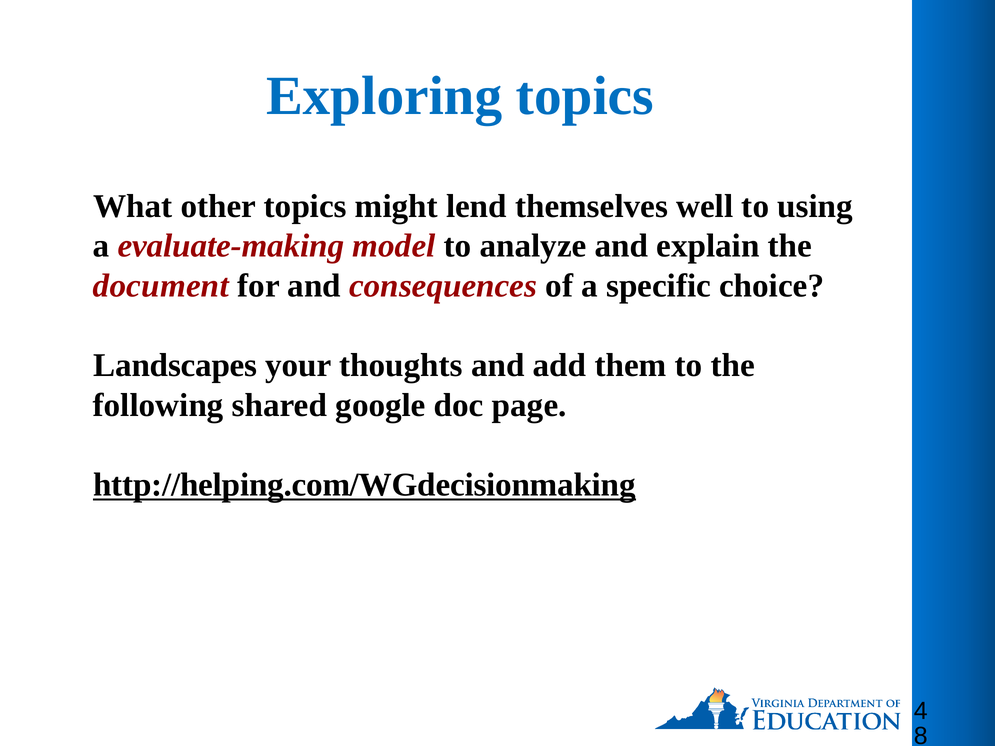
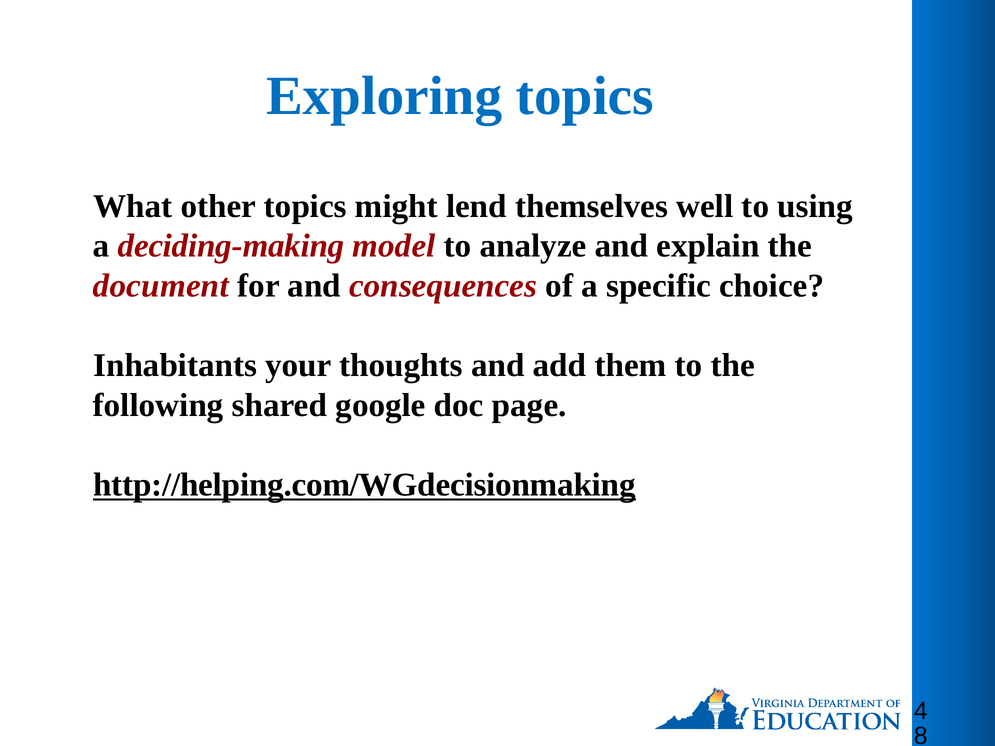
evaluate-making: evaluate-making -> deciding-making
Landscapes: Landscapes -> Inhabitants
